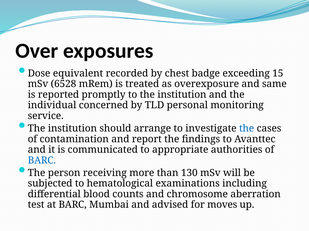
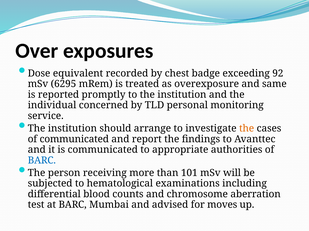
15: 15 -> 92
6528: 6528 -> 6295
the at (247, 129) colour: blue -> orange
of contamination: contamination -> communicated
130: 130 -> 101
